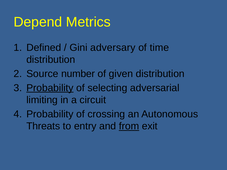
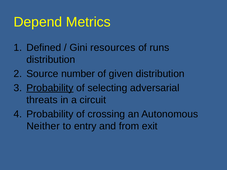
adversary: adversary -> resources
time: time -> runs
limiting: limiting -> threats
Threats: Threats -> Neither
from underline: present -> none
